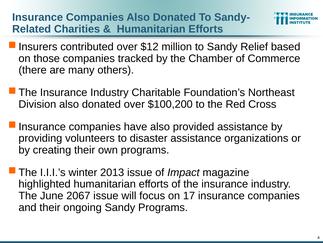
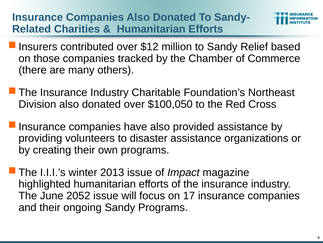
$100,200: $100,200 -> $100,050
2067: 2067 -> 2052
